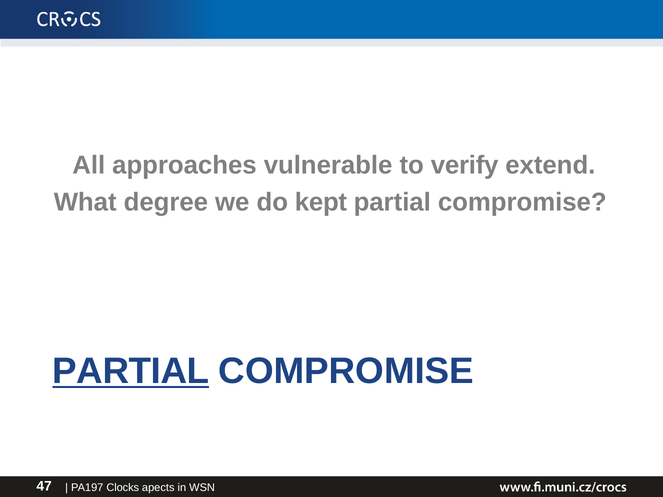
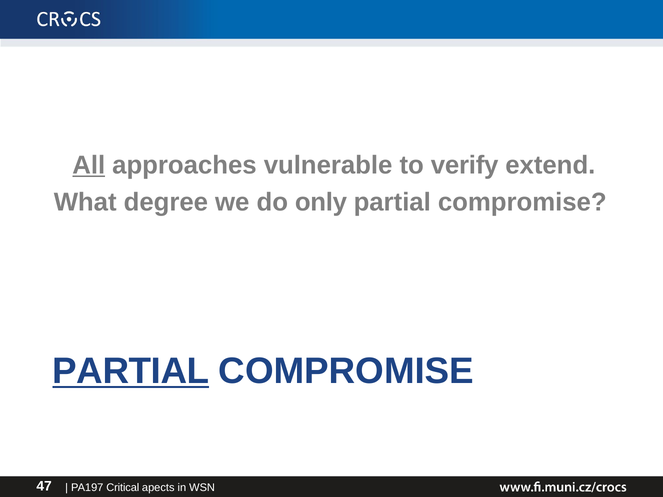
All underline: none -> present
kept: kept -> only
Clocks: Clocks -> Critical
